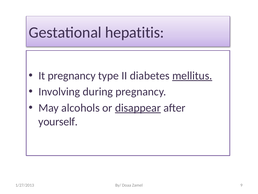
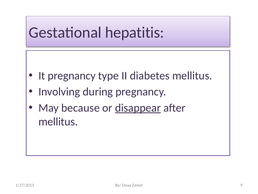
mellitus at (192, 75) underline: present -> none
alcohols: alcohols -> because
yourself at (58, 121): yourself -> mellitus
